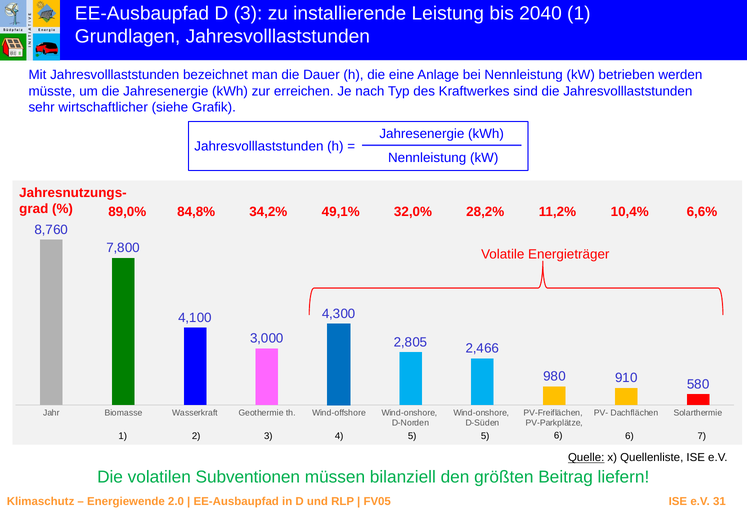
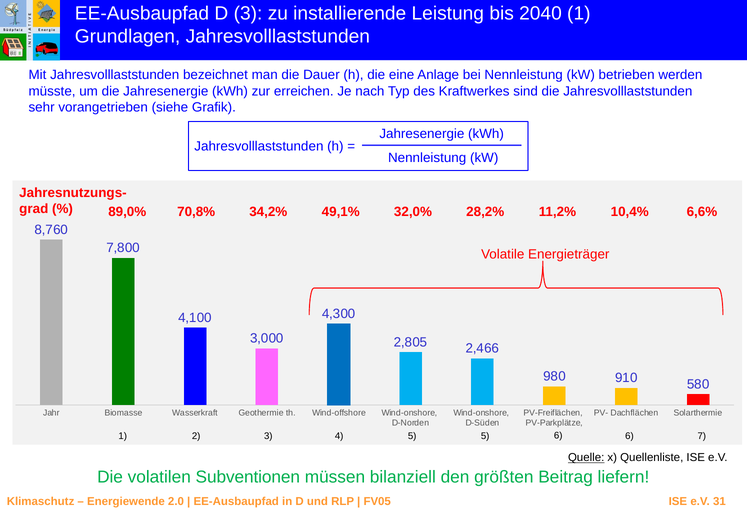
wirtschaftlicher: wirtschaftlicher -> vorangetrieben
84,8%: 84,8% -> 70,8%
